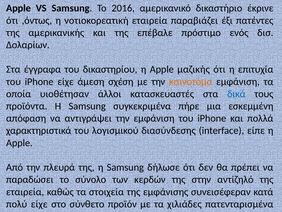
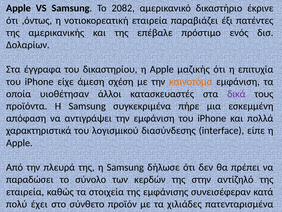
2016: 2016 -> 2082
δικά colour: blue -> purple
πολύ είχε: είχε -> έχει
